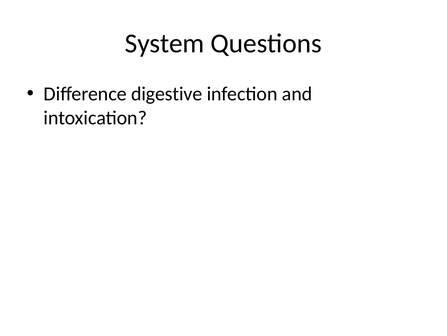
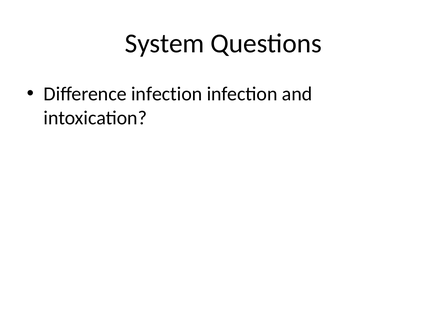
Difference digestive: digestive -> infection
